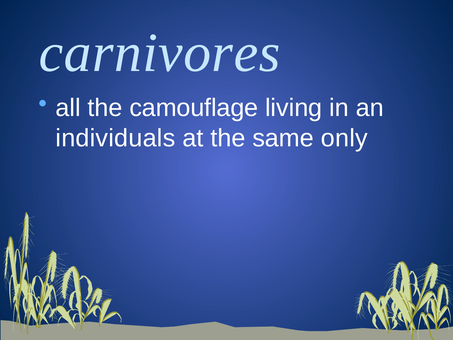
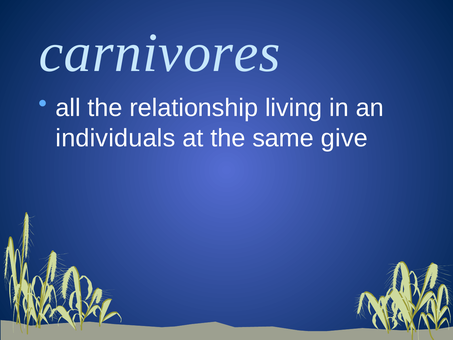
camouflage: camouflage -> relationship
only: only -> give
